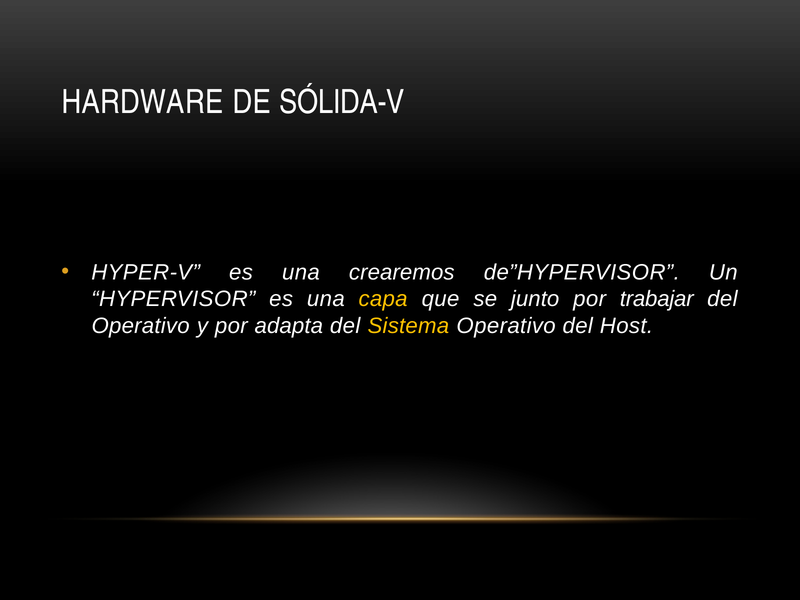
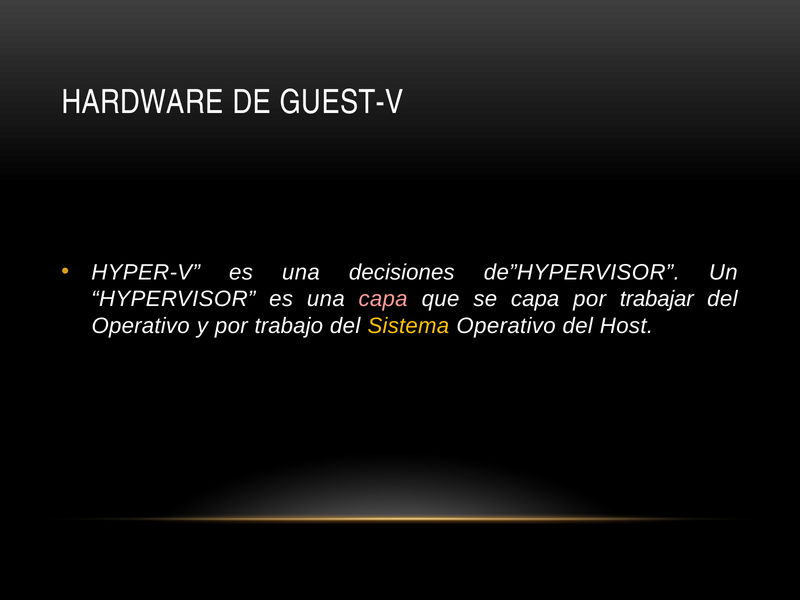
SÓLIDA-V: SÓLIDA-V -> GUEST-V
crearemos: crearemos -> decisiones
capa at (383, 299) colour: yellow -> pink
se junto: junto -> capa
adapta: adapta -> trabajo
